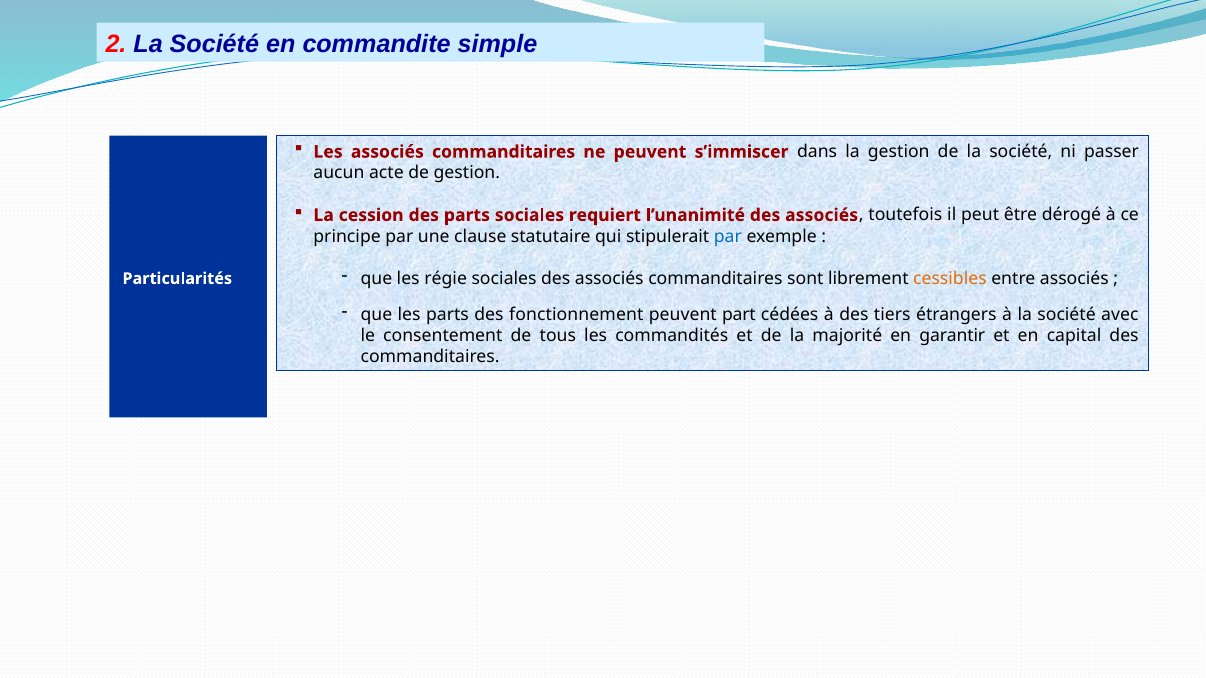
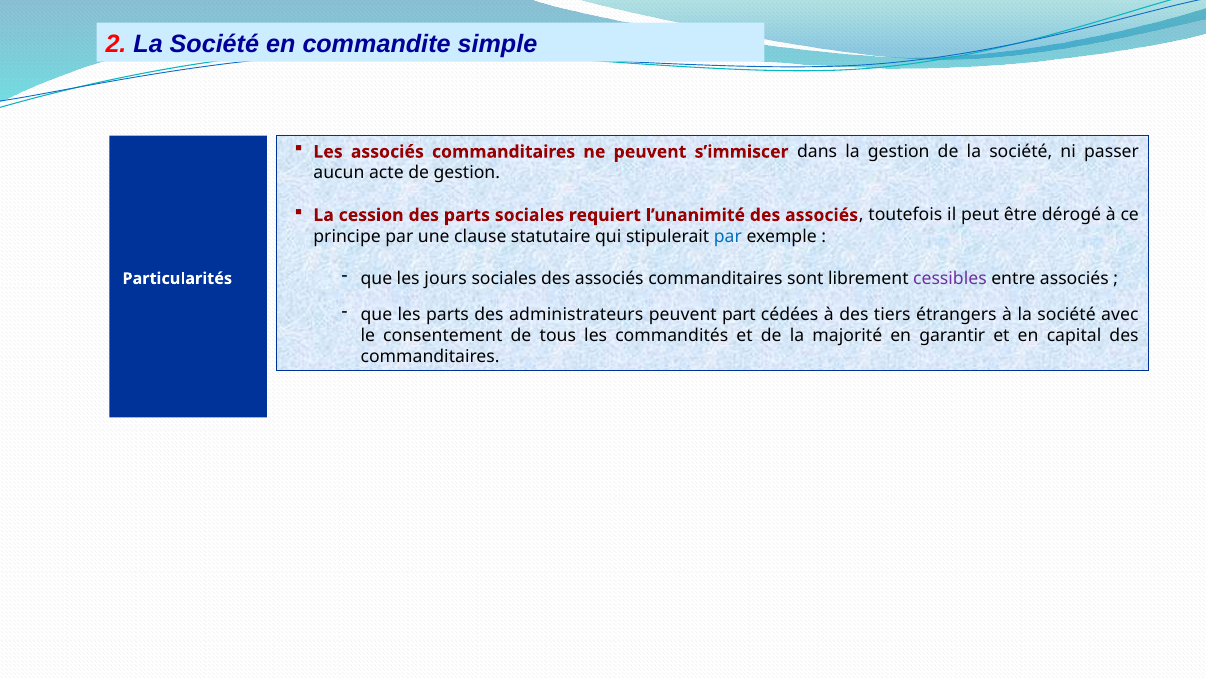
régie: régie -> jours
cessibles colour: orange -> purple
fonctionnement: fonctionnement -> administrateurs
